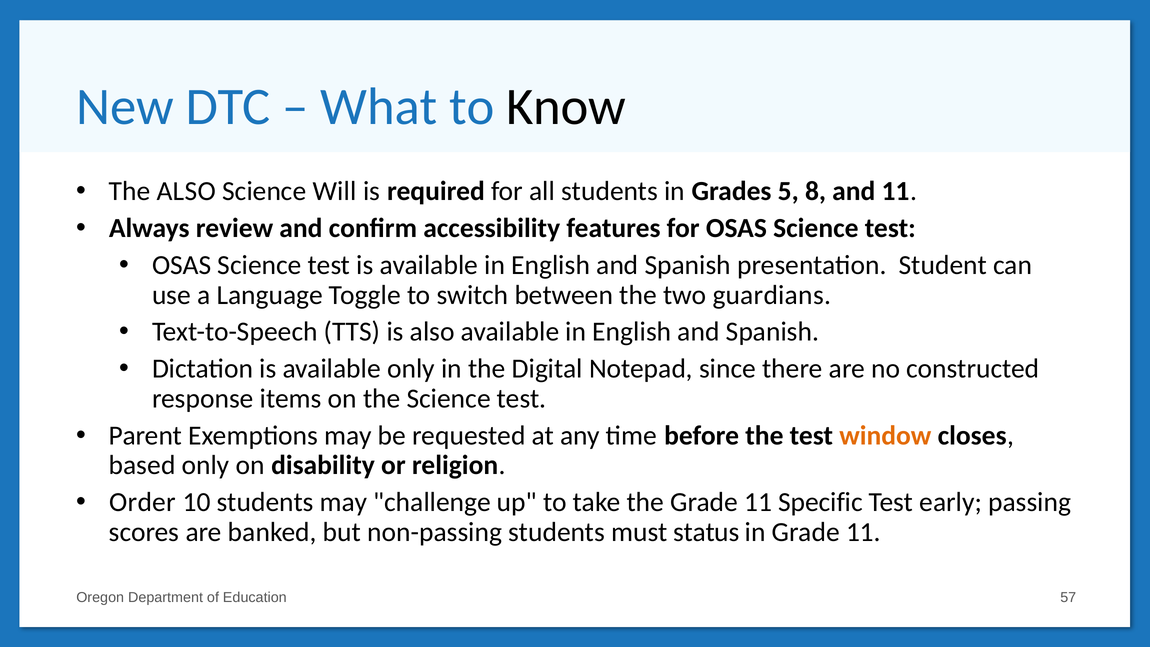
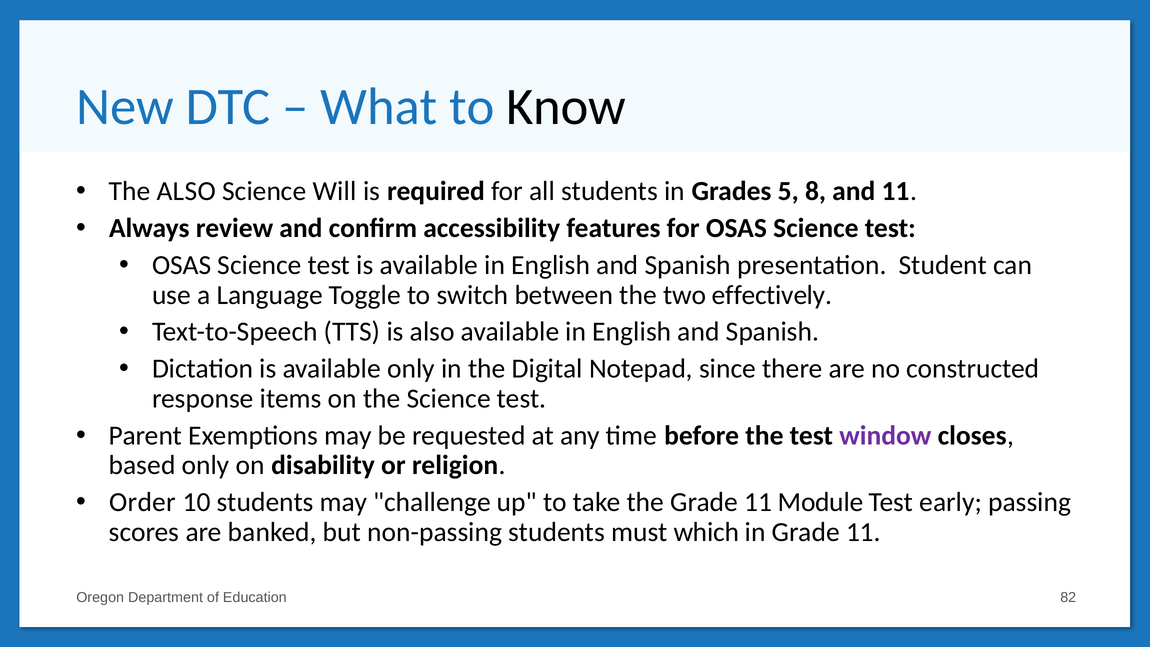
guardians: guardians -> effectively
window colour: orange -> purple
Specific: Specific -> Module
status: status -> which
57: 57 -> 82
